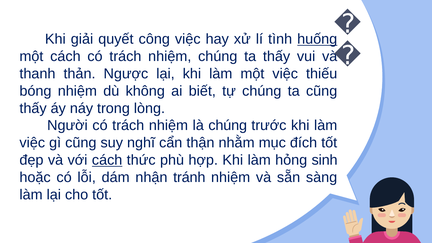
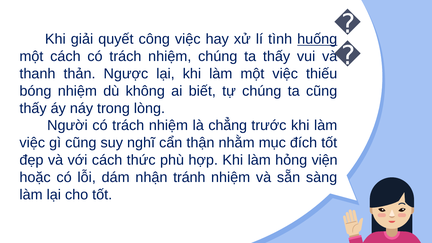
là chúng: chúng -> chẳng
cách at (107, 160) underline: present -> none
sinh: sinh -> viện
